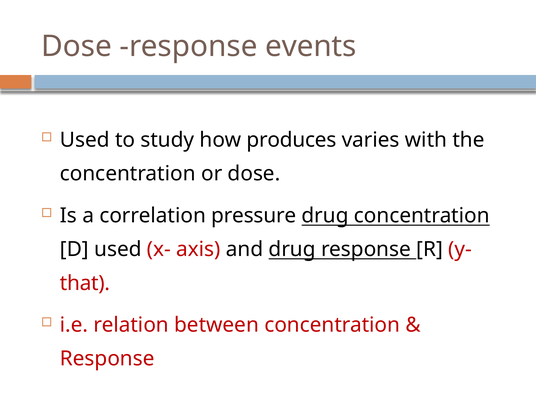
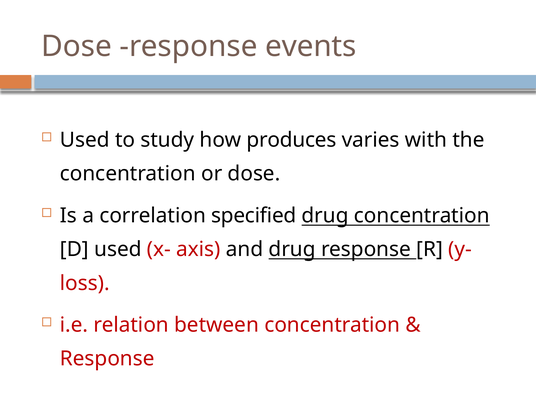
pressure: pressure -> specified
that: that -> loss
